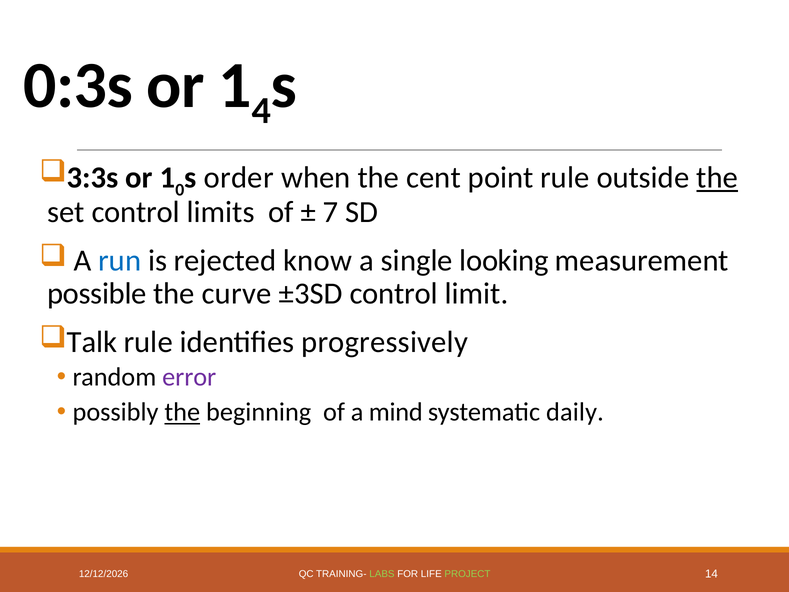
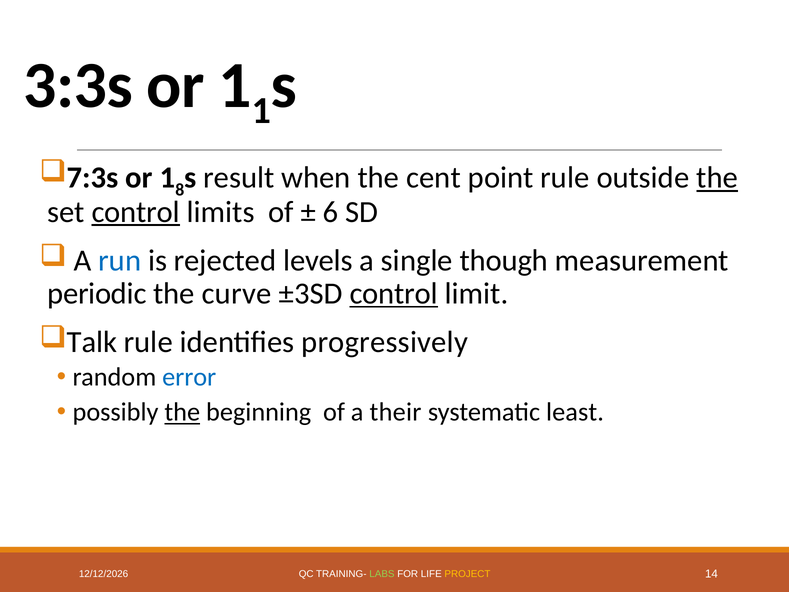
0:3s: 0:3s -> 3:3s
4 at (261, 111): 4 -> 1
3:3s: 3:3s -> 7:3s
0: 0 -> 8
order: order -> result
control at (136, 212) underline: none -> present
7: 7 -> 6
know: know -> levels
looking: looking -> though
possible: possible -> periodic
control at (394, 293) underline: none -> present
error colour: purple -> blue
mind: mind -> their
daily: daily -> least
PROJECT colour: light green -> yellow
